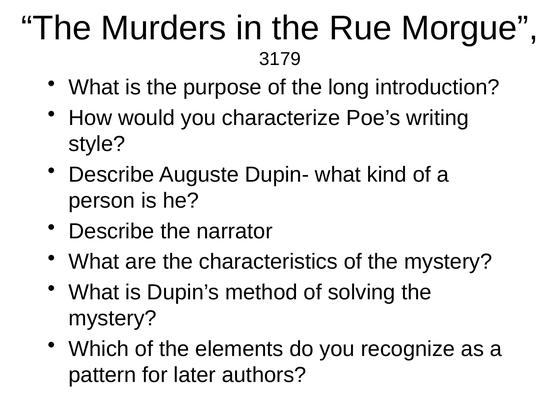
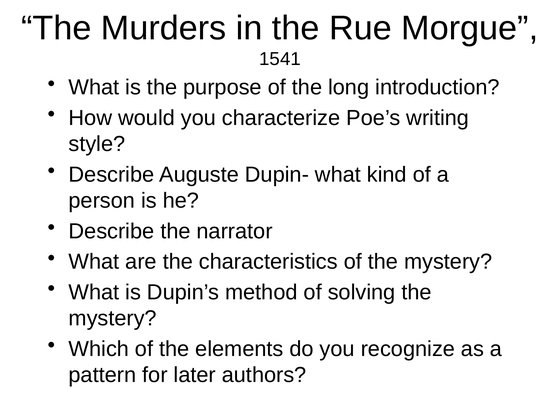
3179: 3179 -> 1541
